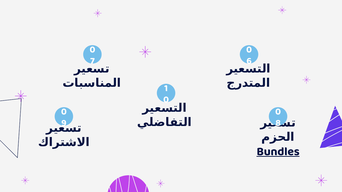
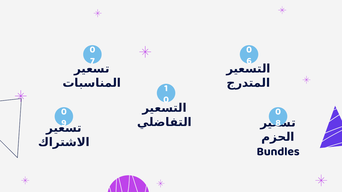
Bundles underline: present -> none
